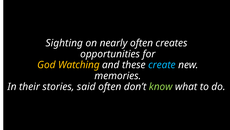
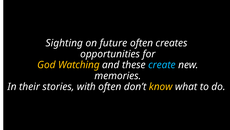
nearly: nearly -> future
said: said -> with
know colour: light green -> yellow
